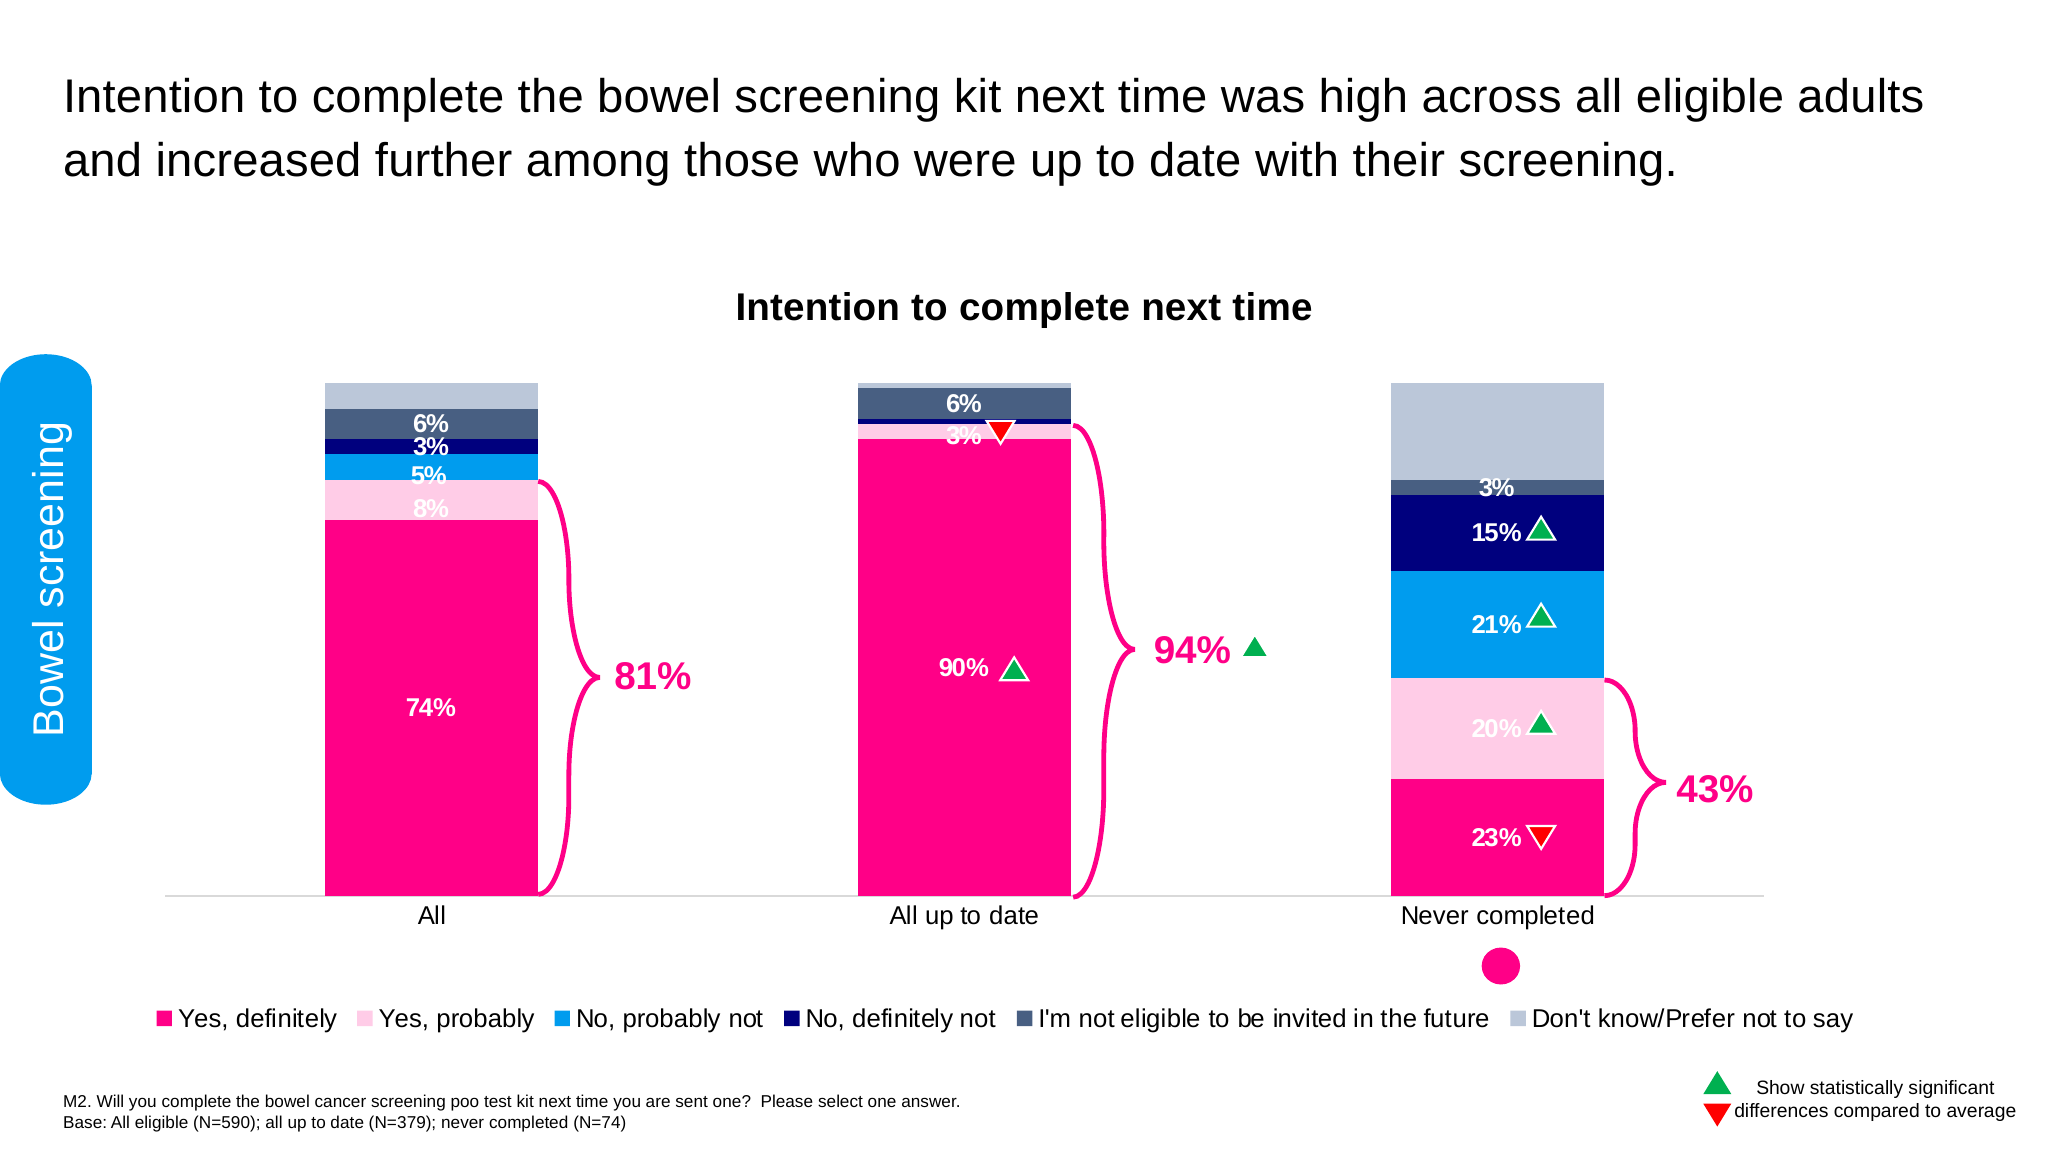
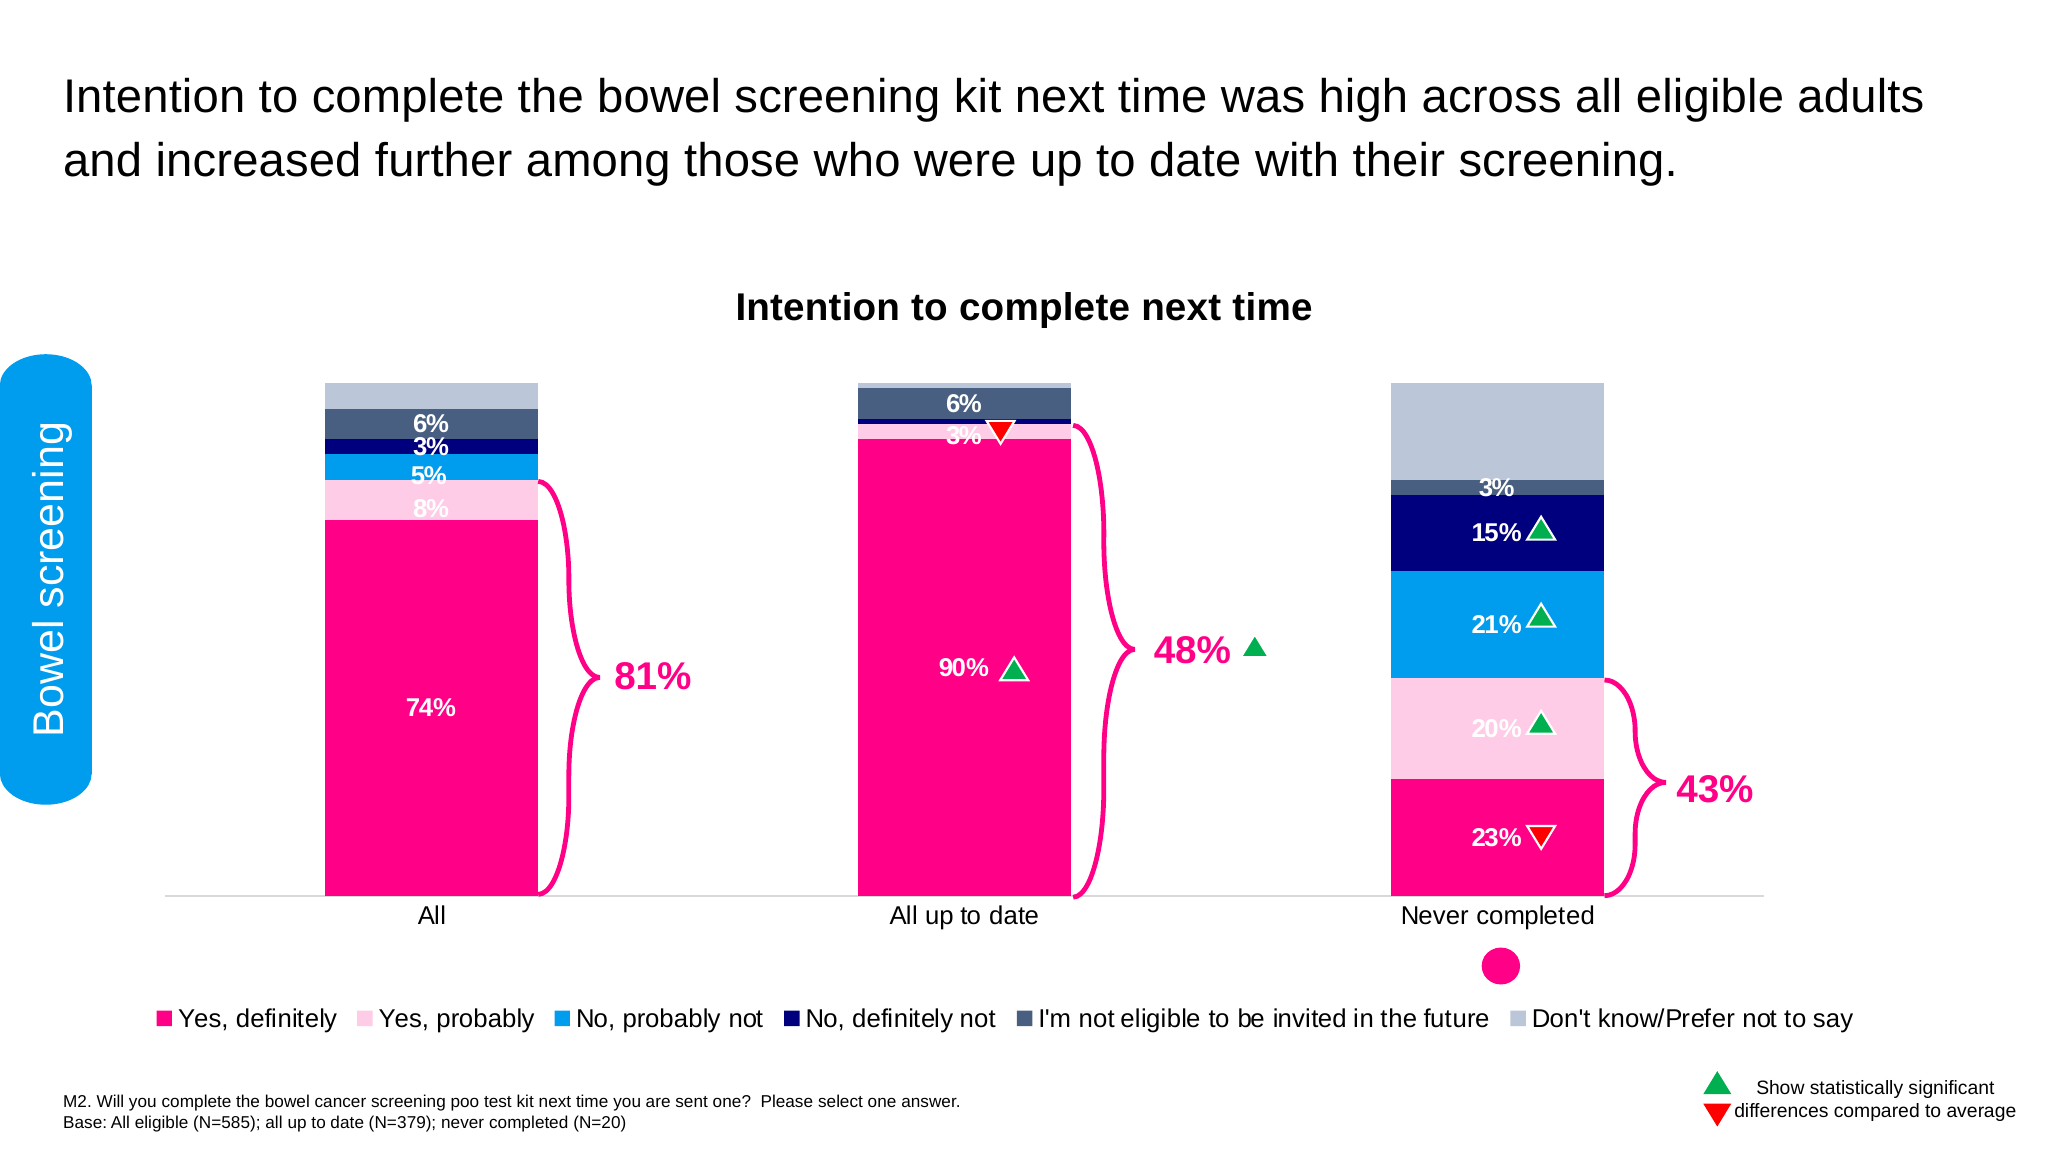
94%: 94% -> 48%
N=590: N=590 -> N=585
N=74: N=74 -> N=20
